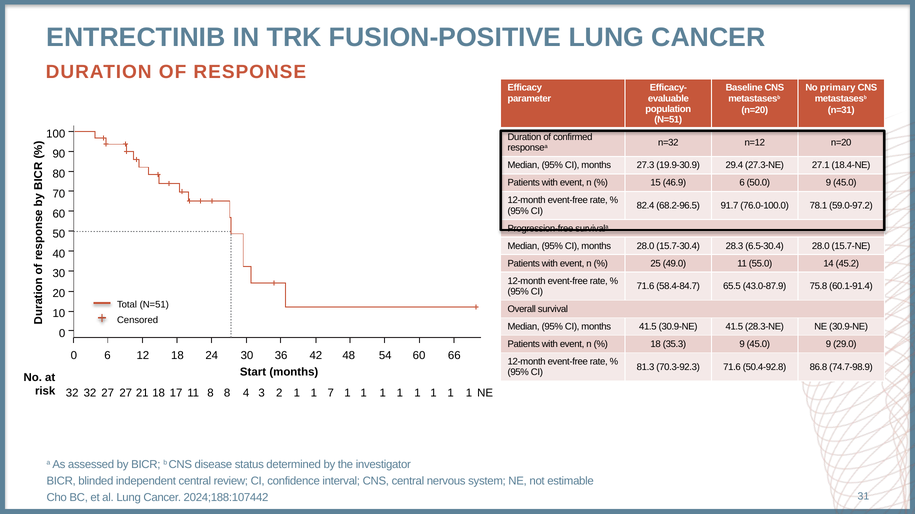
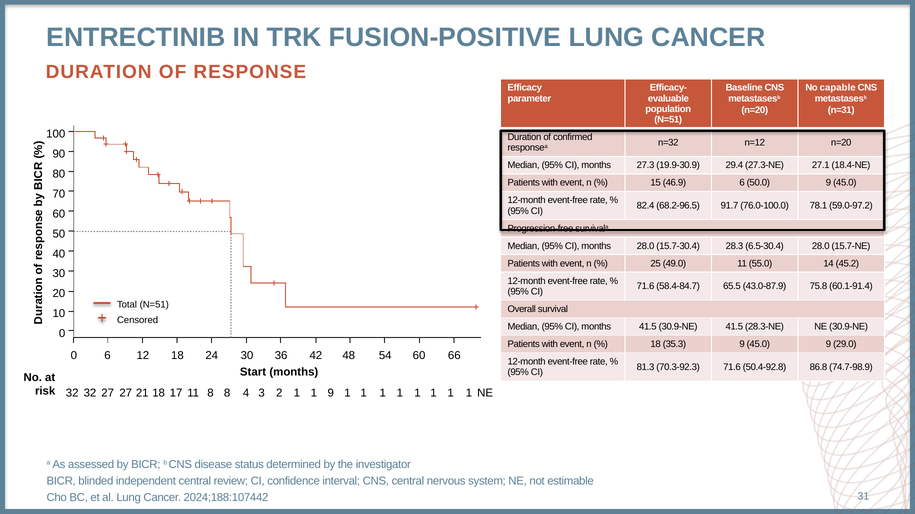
primary: primary -> capable
1 7: 7 -> 9
